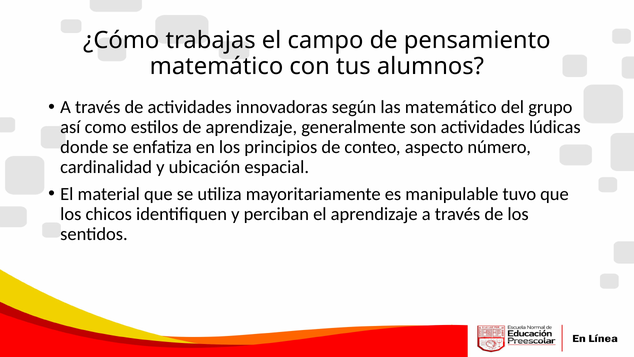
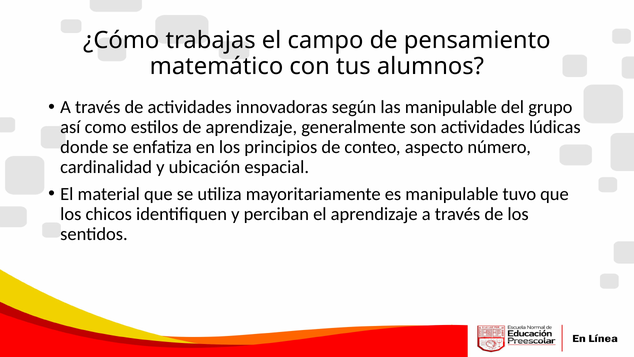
las matemático: matemático -> manipulable
